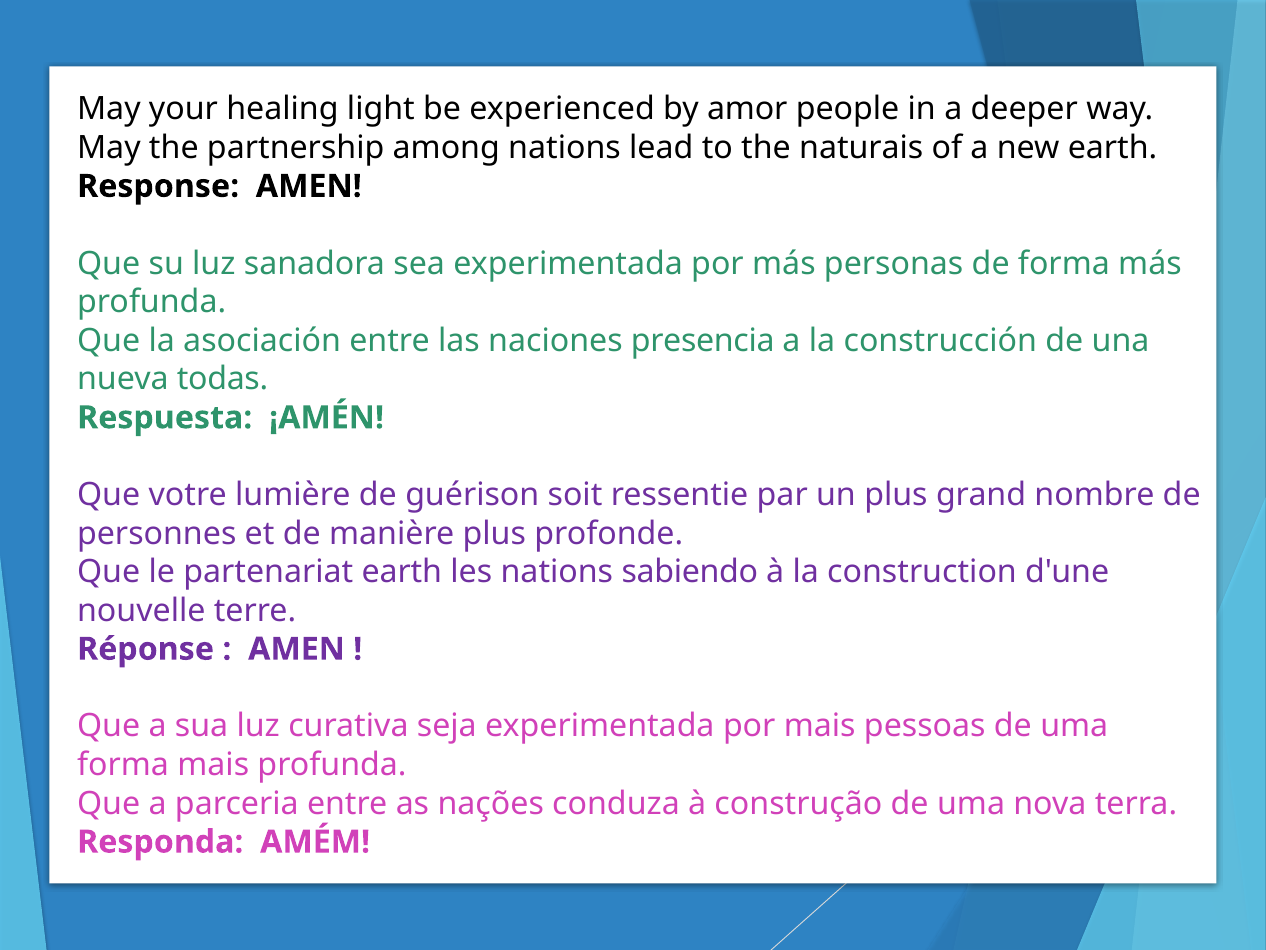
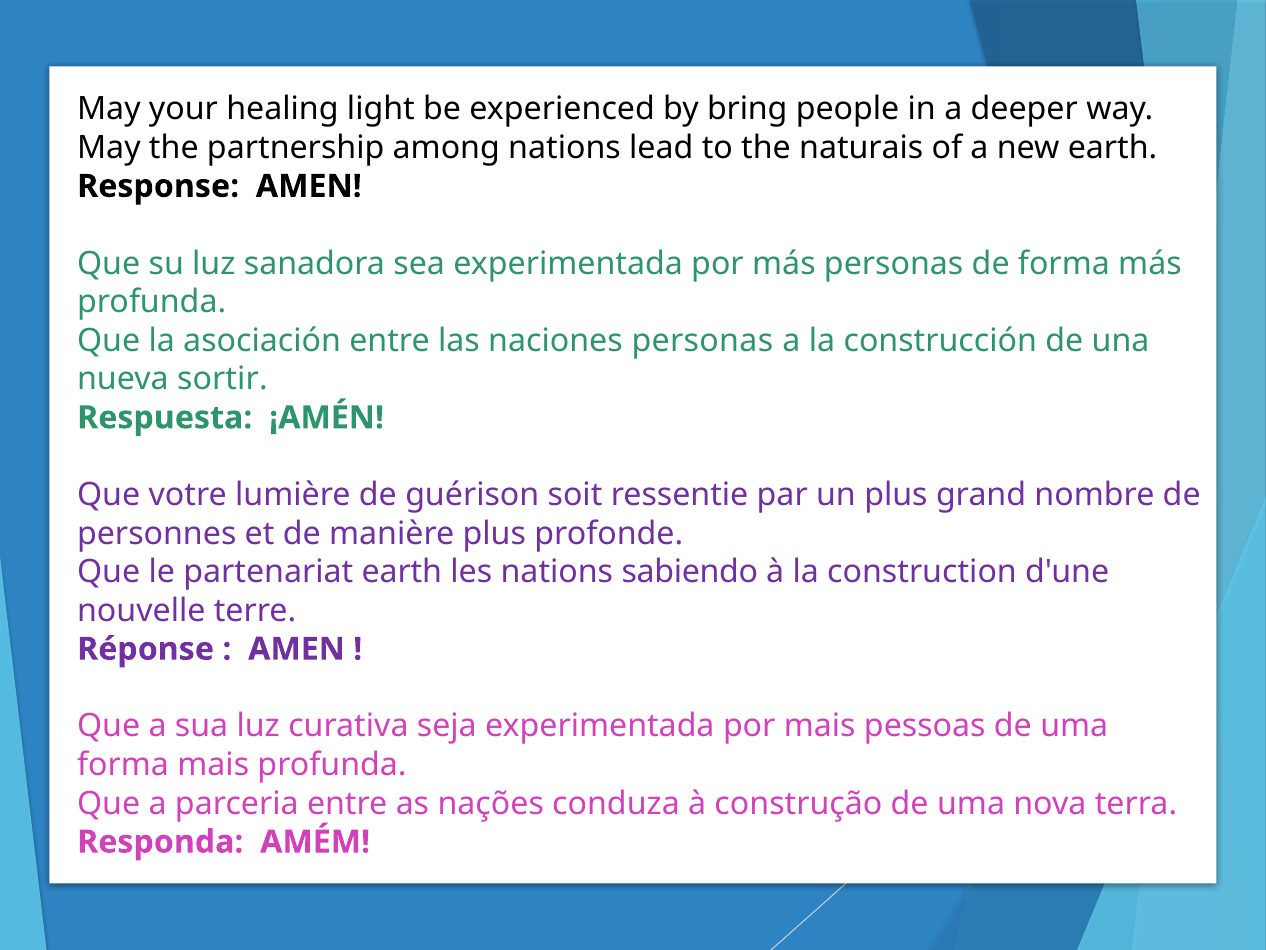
amor: amor -> bring
naciones presencia: presencia -> personas
todas: todas -> sortir
